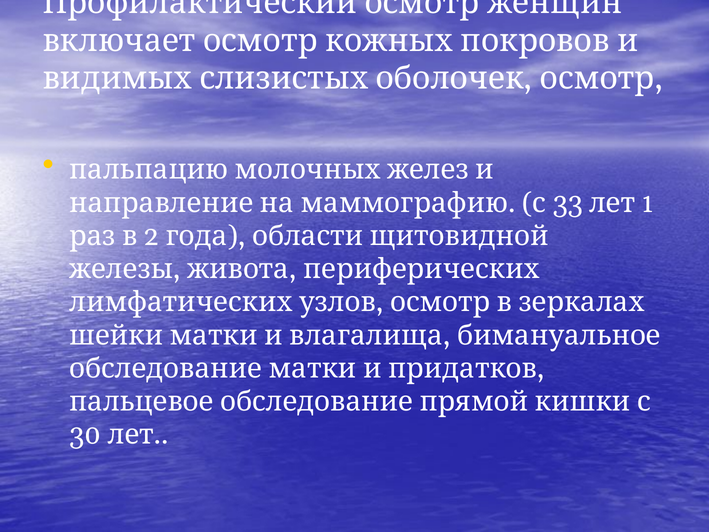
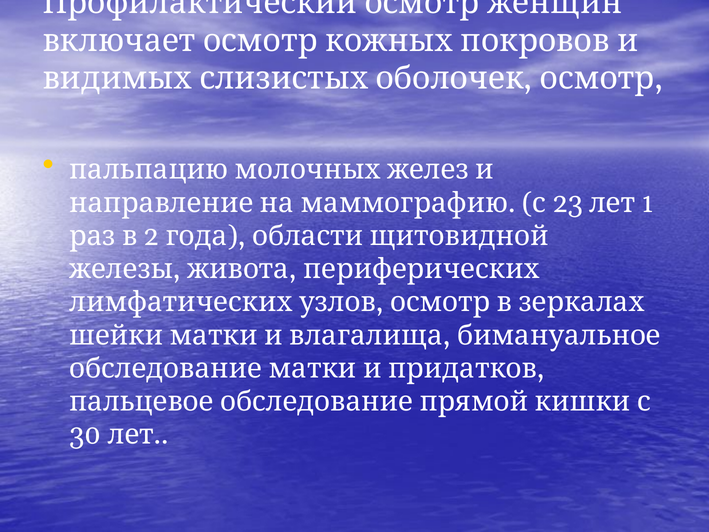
33: 33 -> 23
